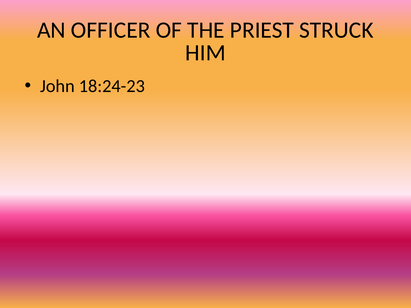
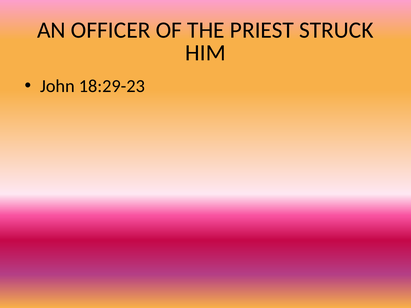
18:24-23: 18:24-23 -> 18:29-23
